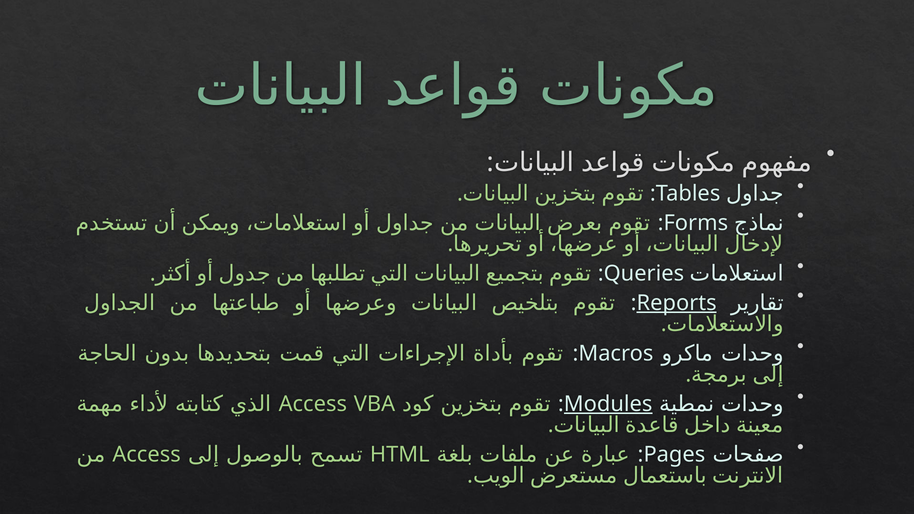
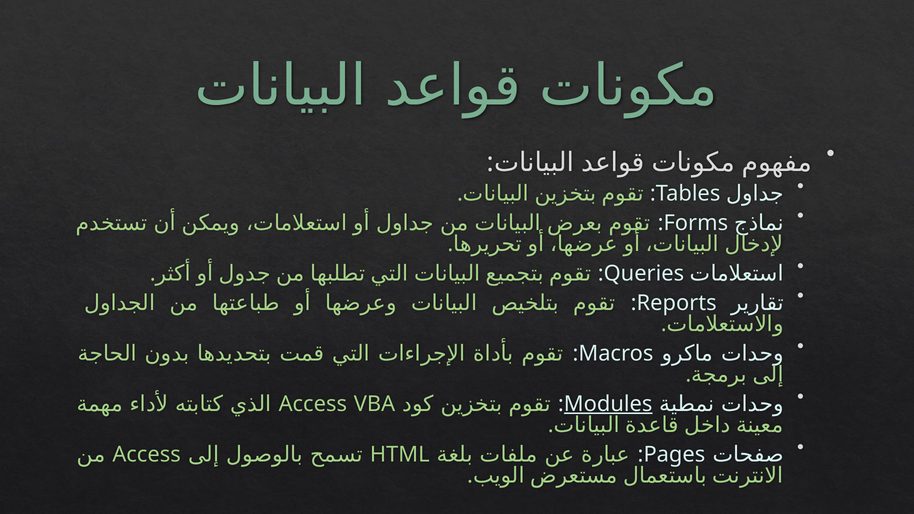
Reports underline: present -> none
